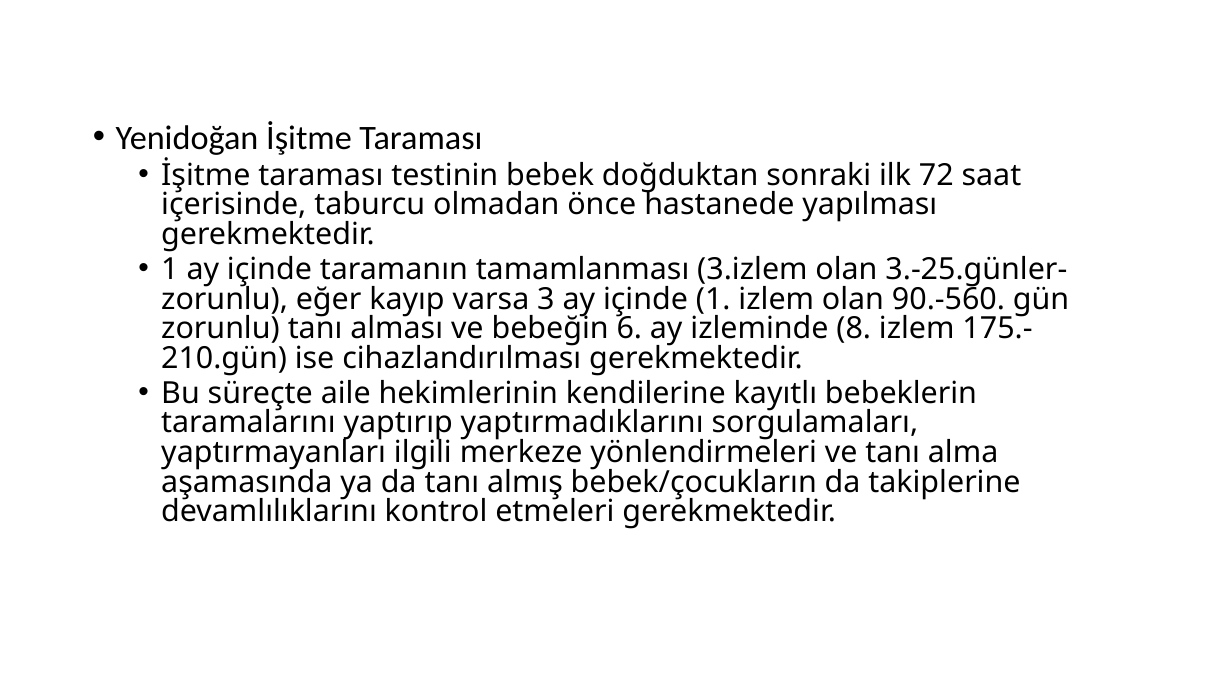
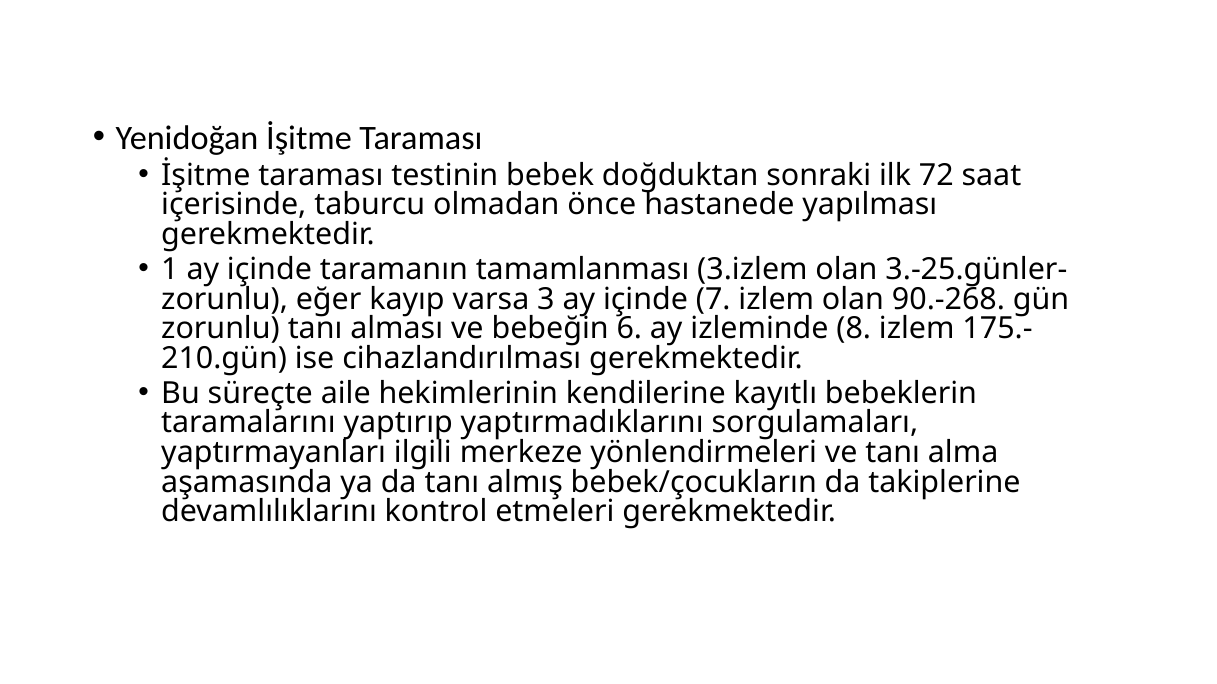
içinde 1: 1 -> 7
90.-560: 90.-560 -> 90.-268
